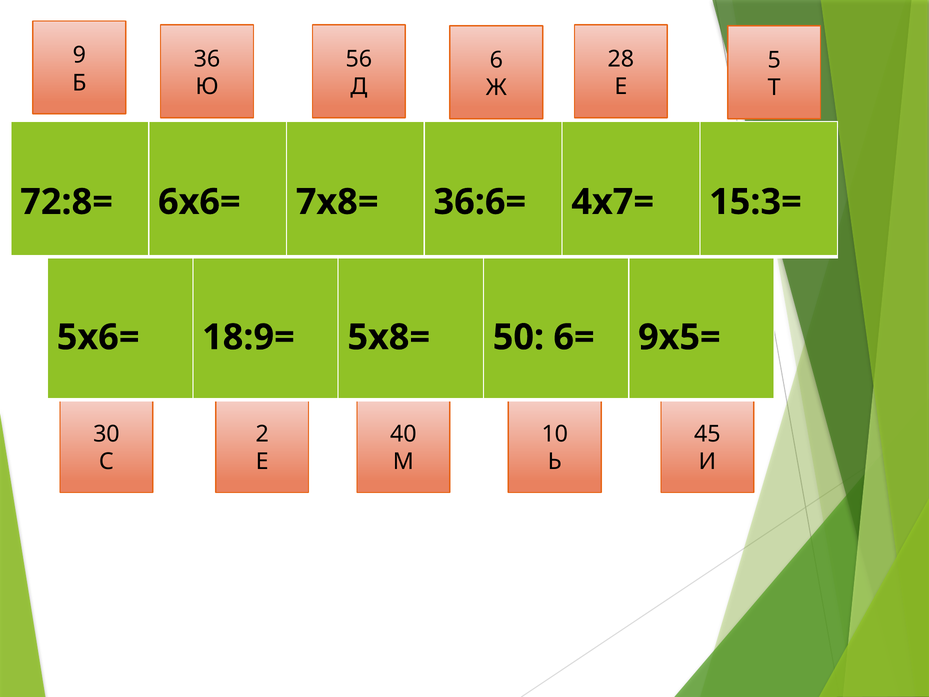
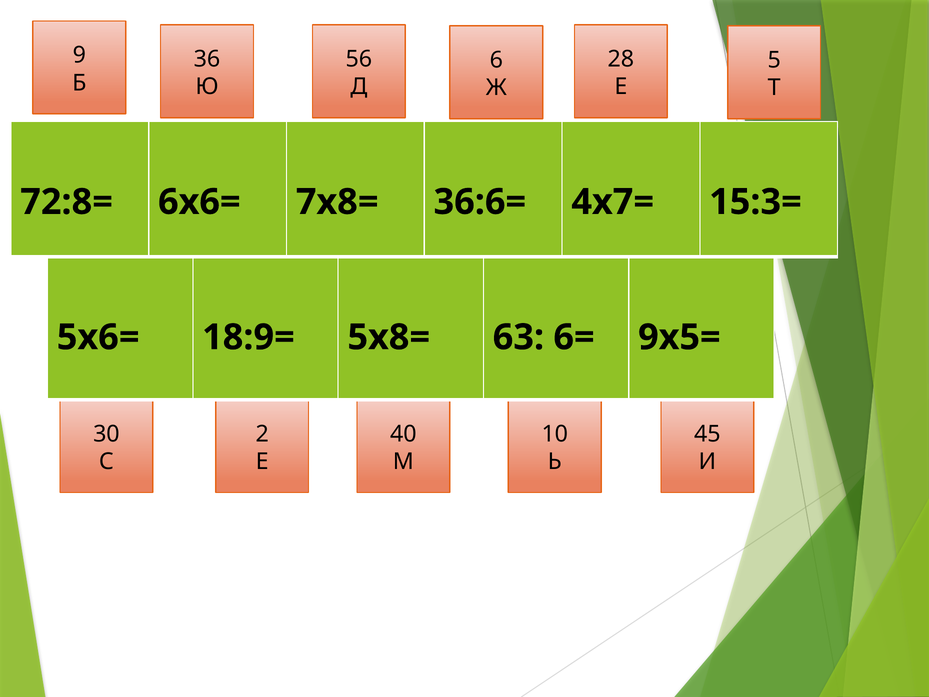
50: 50 -> 63
